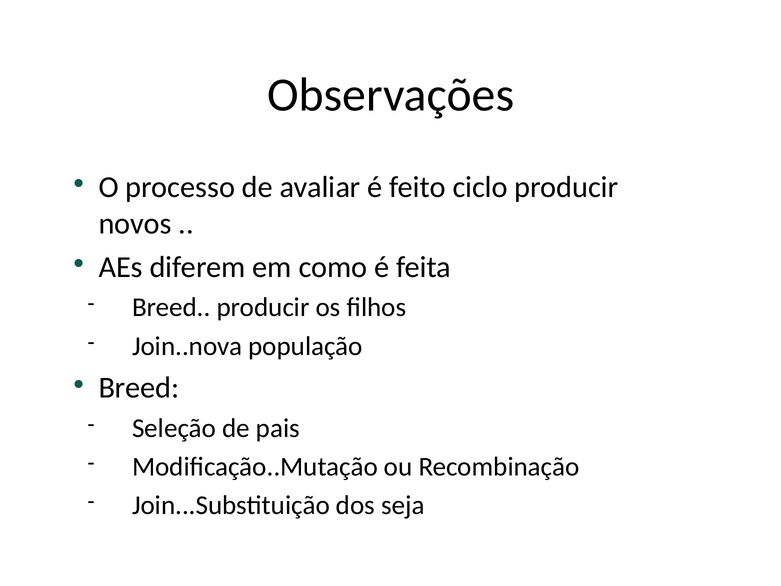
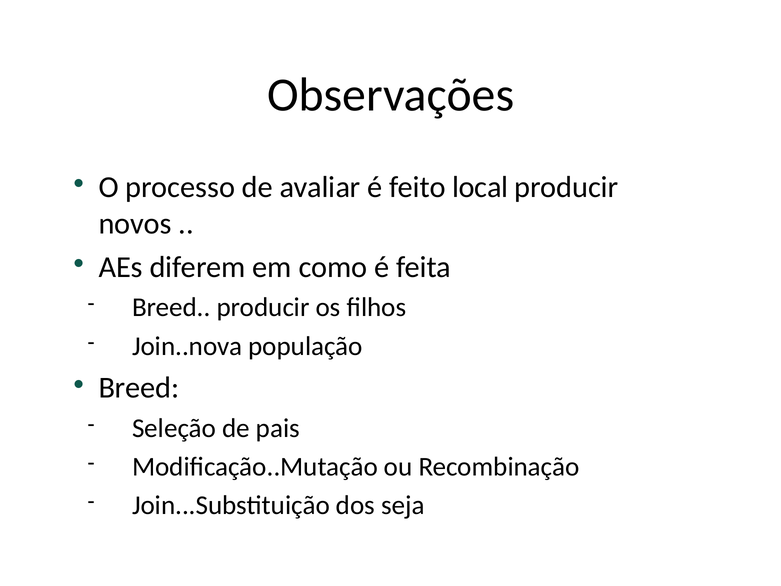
ciclo: ciclo -> local
